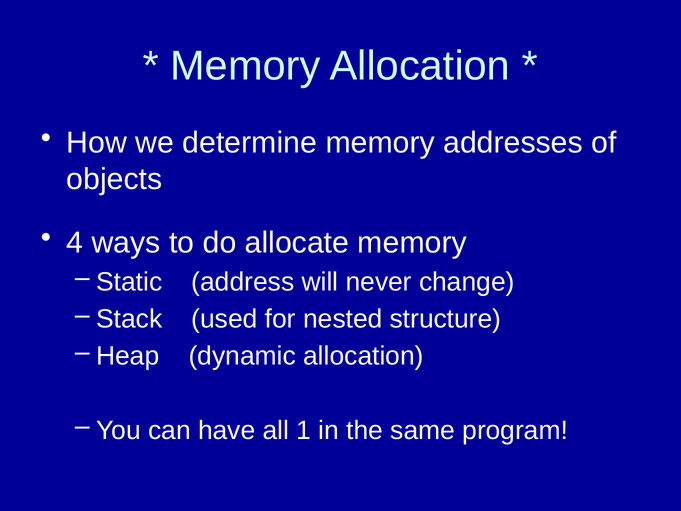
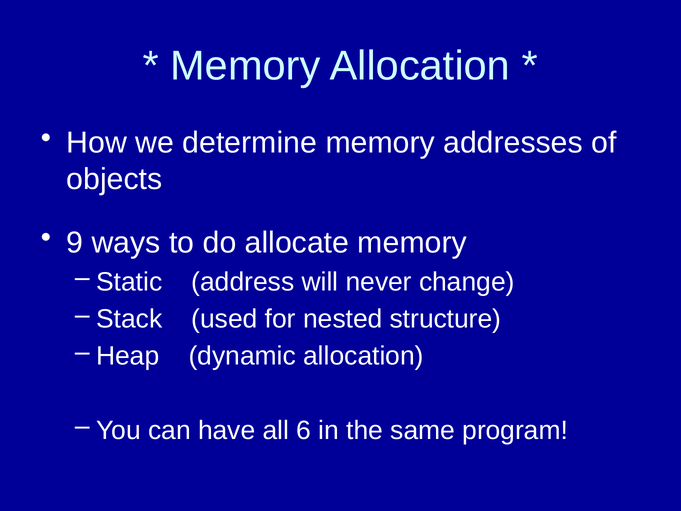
4: 4 -> 9
1: 1 -> 6
